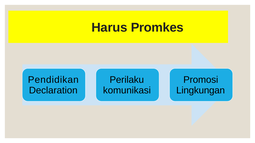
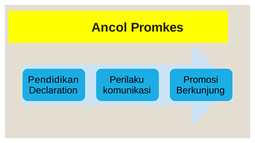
Harus: Harus -> Ancol
Lingkungan: Lingkungan -> Berkunjung
